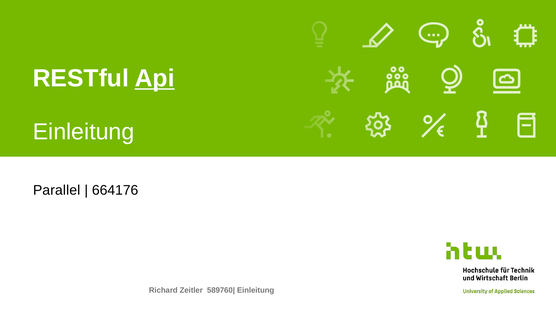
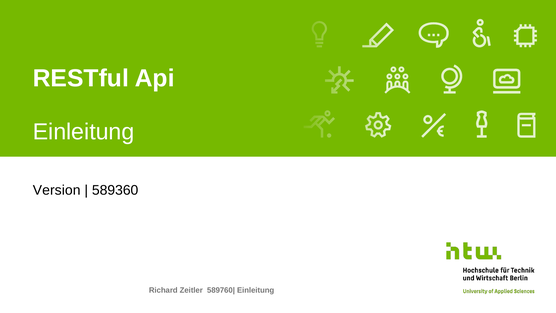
Api underline: present -> none
Parallel: Parallel -> Version
664176: 664176 -> 589360
